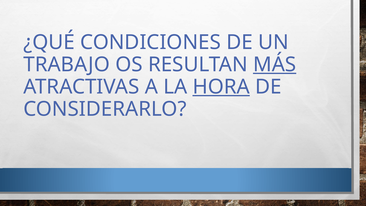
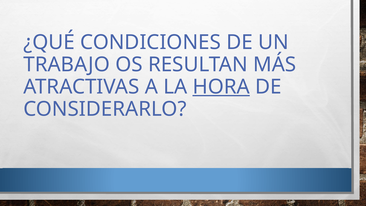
MÁS underline: present -> none
